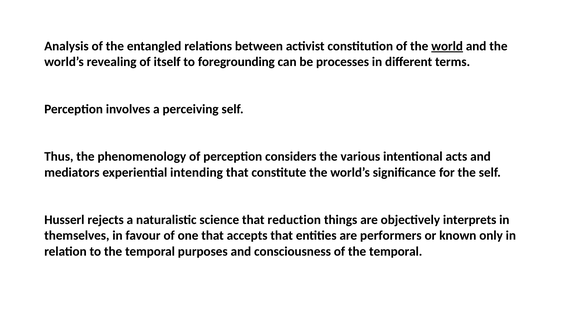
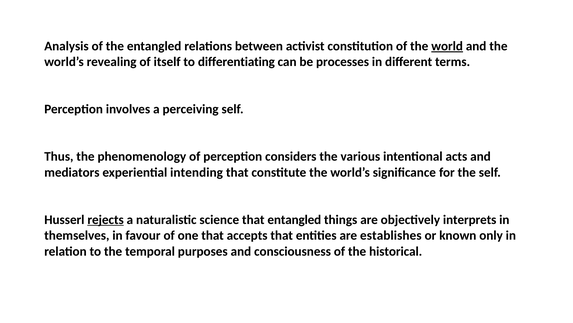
foregrounding: foregrounding -> differentiating
rejects underline: none -> present
that reduction: reduction -> entangled
performers: performers -> establishes
of the temporal: temporal -> historical
